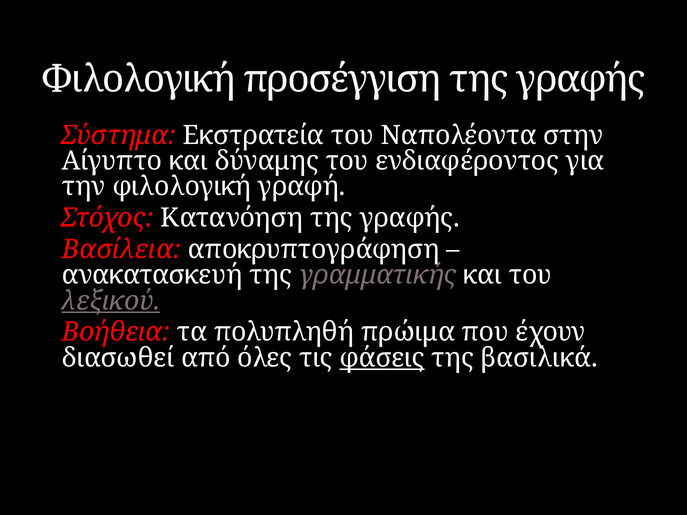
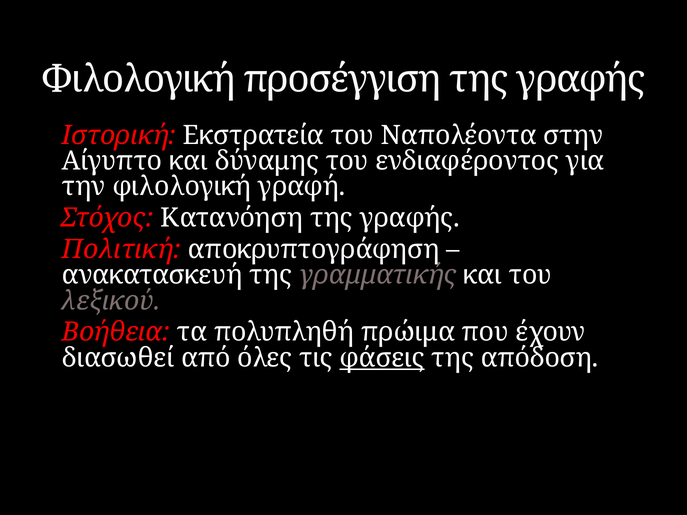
Σύστημα: Σύστημα -> Ιστορική
Βασίλεια: Βασίλεια -> Πολιτική
λεξικού underline: present -> none
βασιλικά: βασιλικά -> απόδοση
